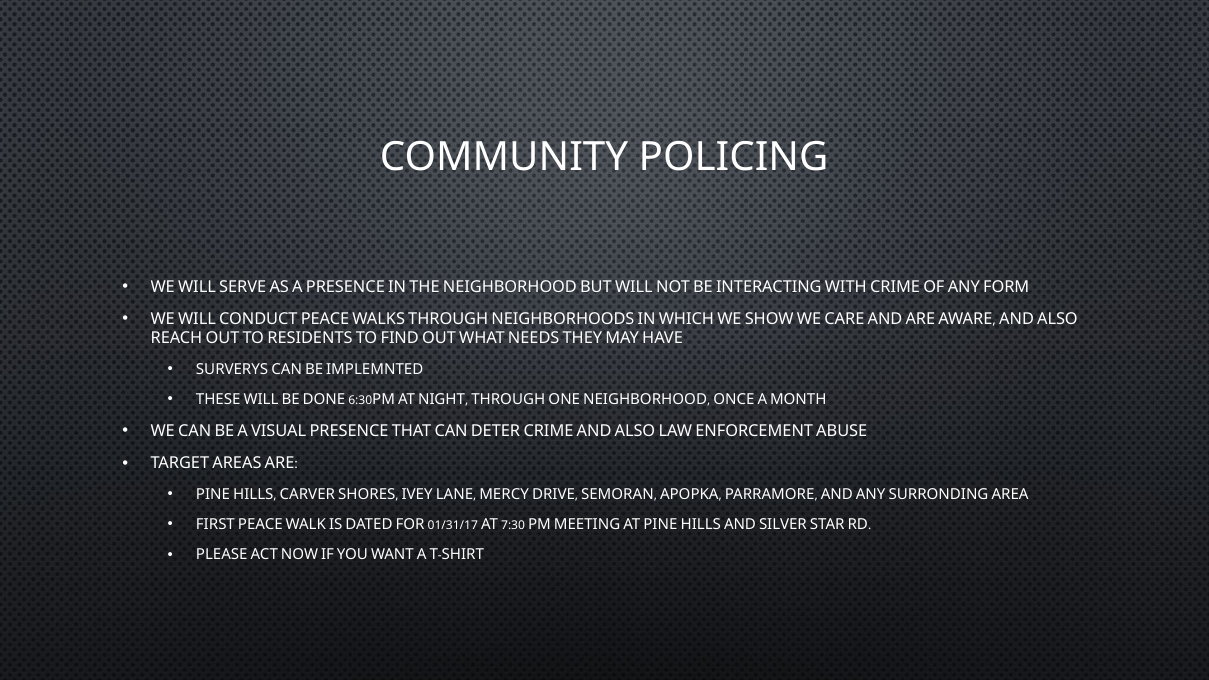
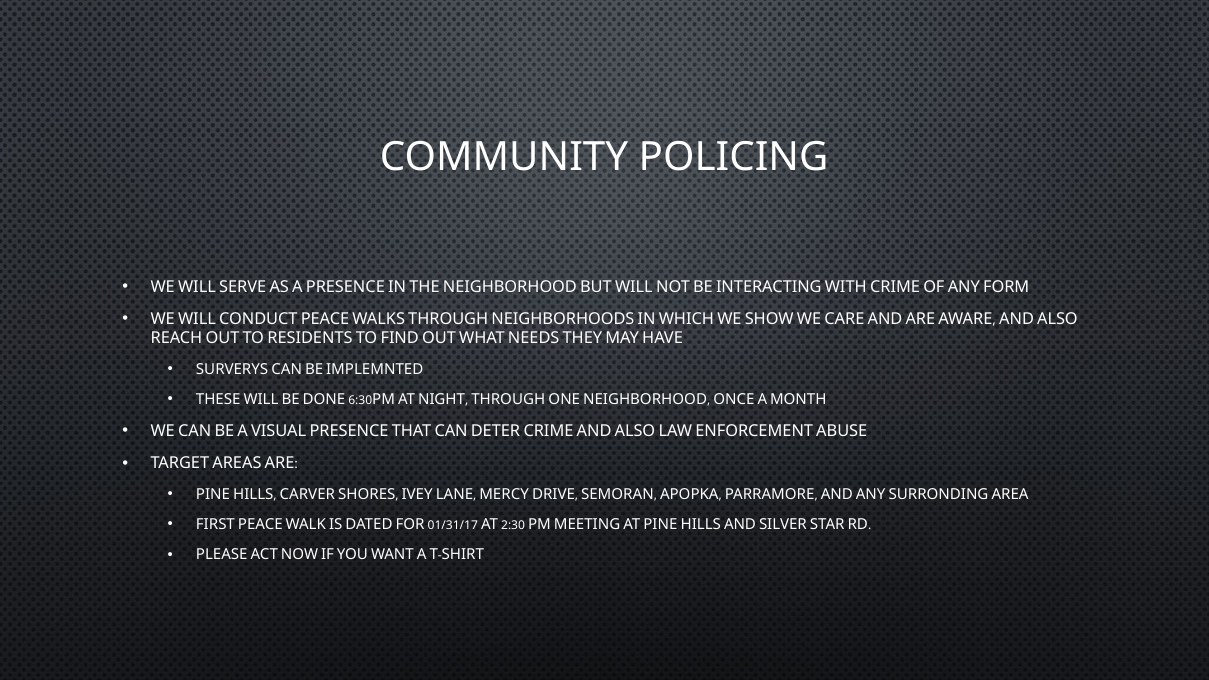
7:30: 7:30 -> 2:30
